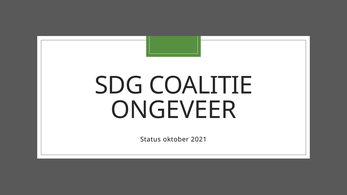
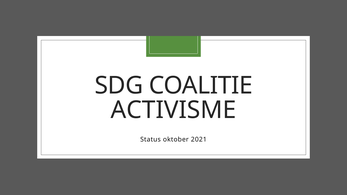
ONGEVEER: ONGEVEER -> ACTIVISME
